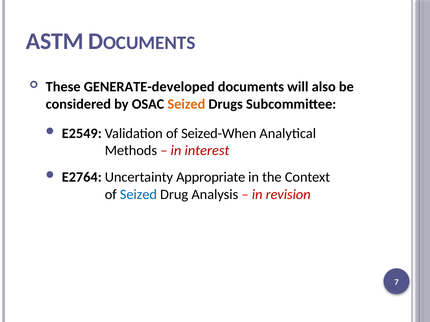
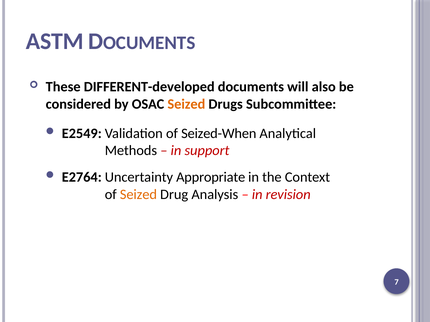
GENERATE-developed: GENERATE-developed -> DIFFERENT-developed
interest: interest -> support
Seized at (138, 195) colour: blue -> orange
